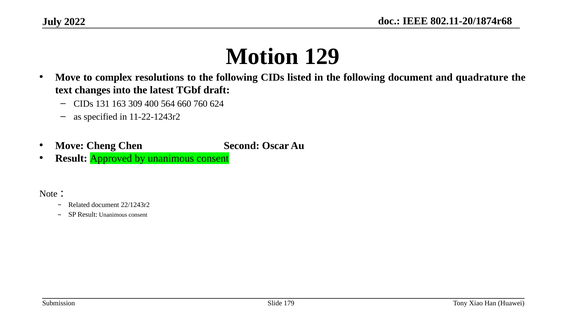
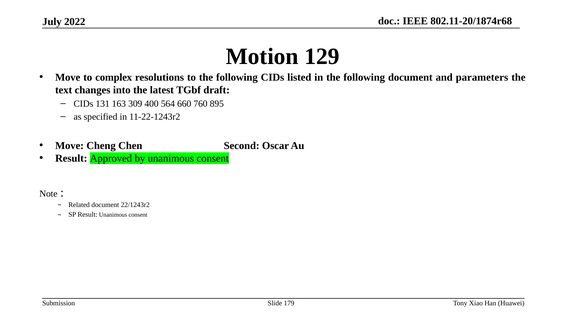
quadrature: quadrature -> parameters
624: 624 -> 895
